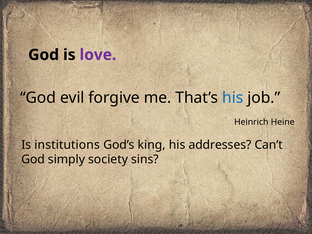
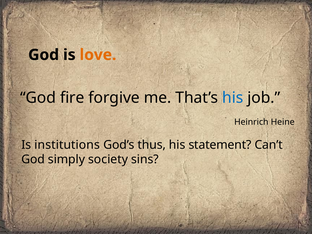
love colour: purple -> orange
evil: evil -> fire
king: king -> thus
addresses: addresses -> statement
